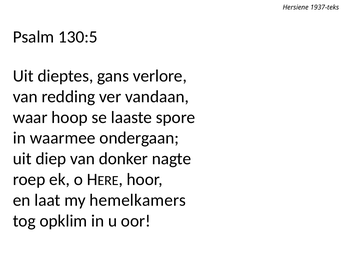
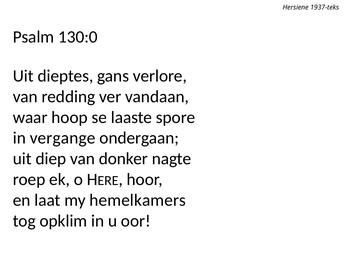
130:5: 130:5 -> 130:0
waarmee: waarmee -> vergange
